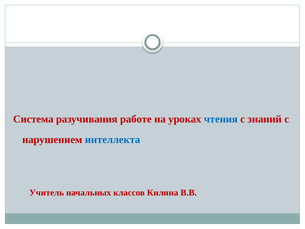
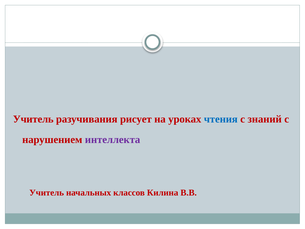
Система at (33, 119): Система -> Учитель
работе: работе -> рисует
интеллекта colour: blue -> purple
